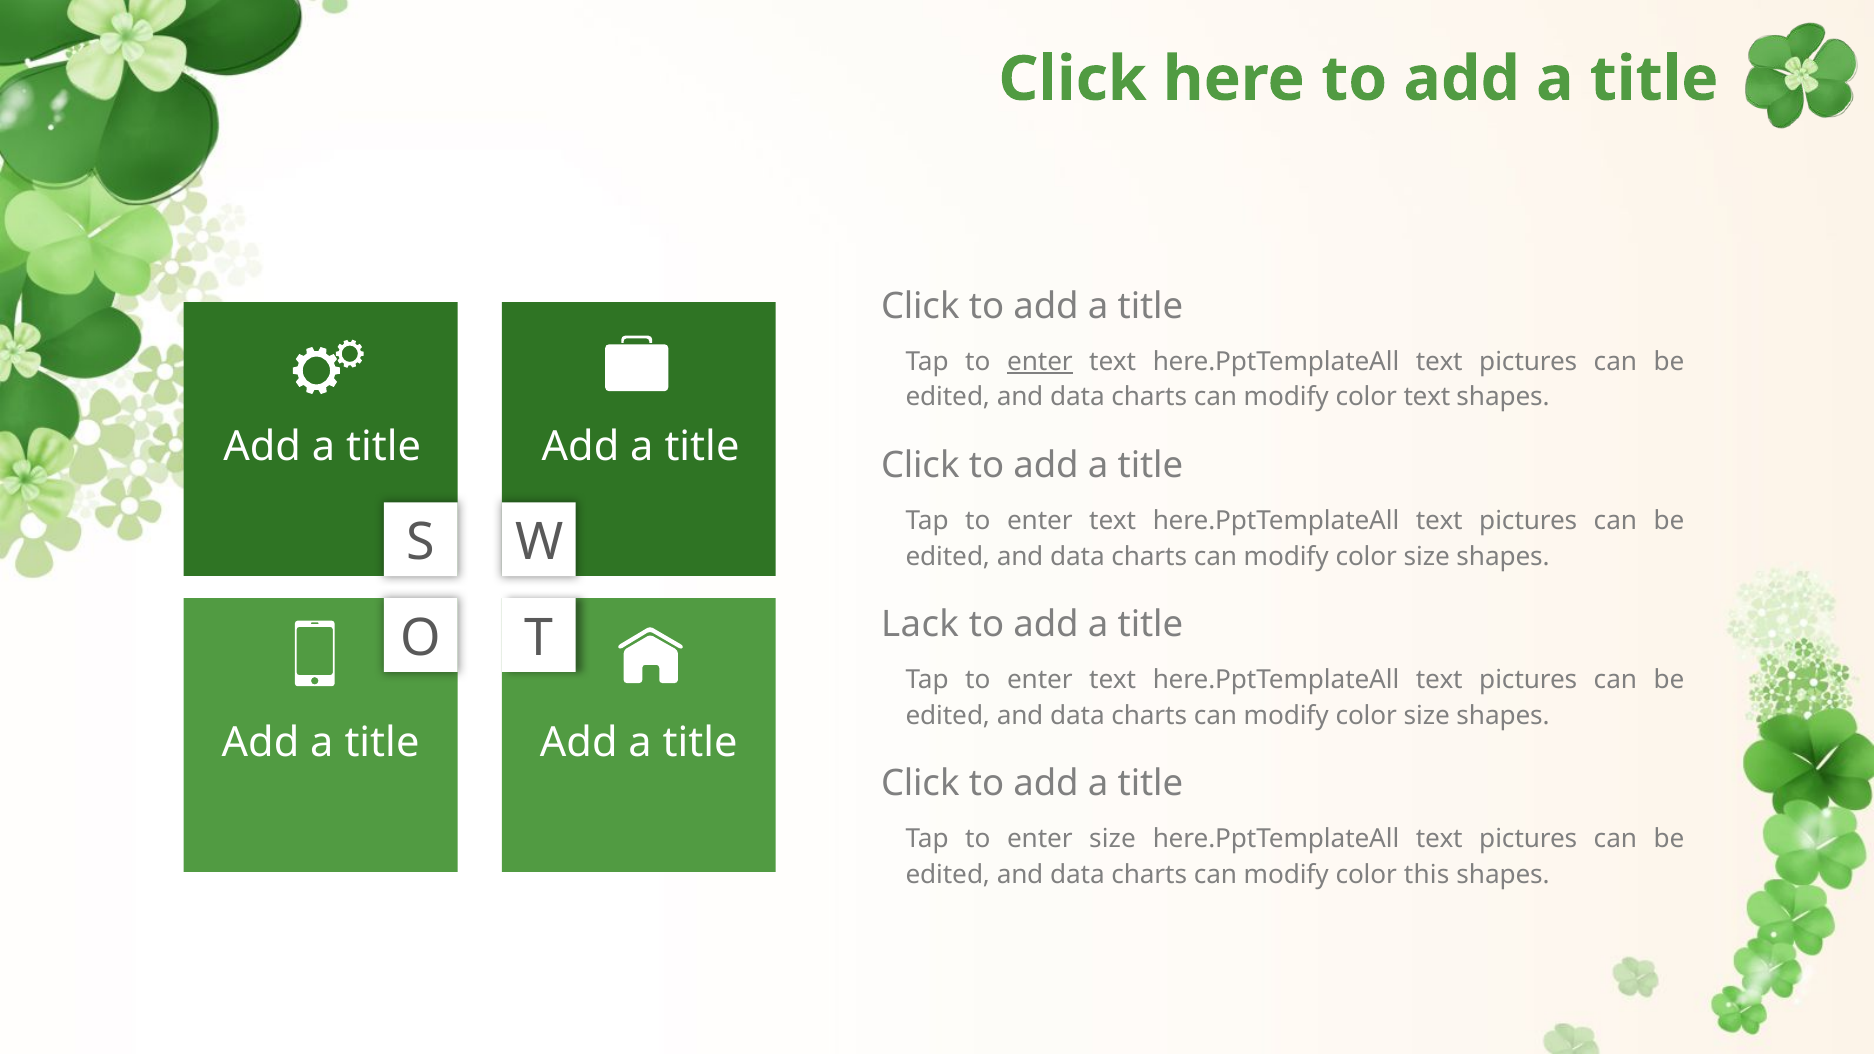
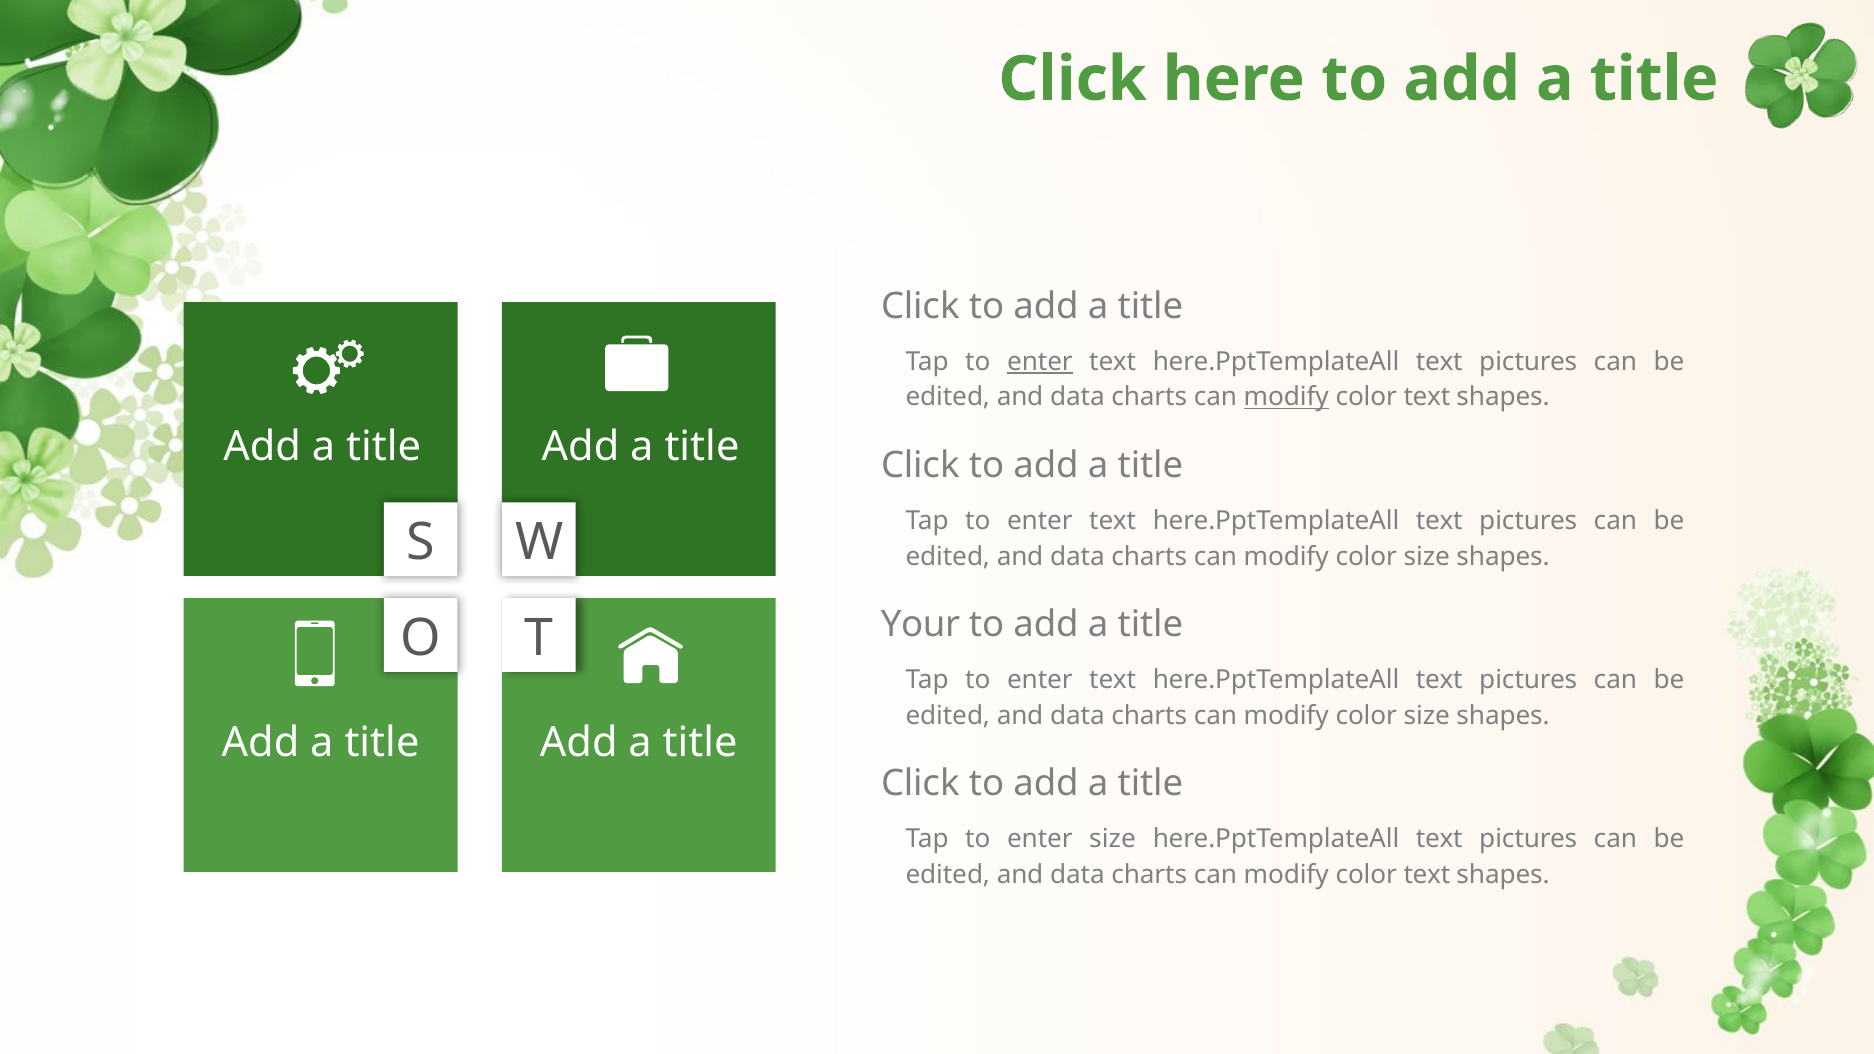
modify at (1286, 397) underline: none -> present
Lack: Lack -> Your
this at (1427, 875): this -> text
